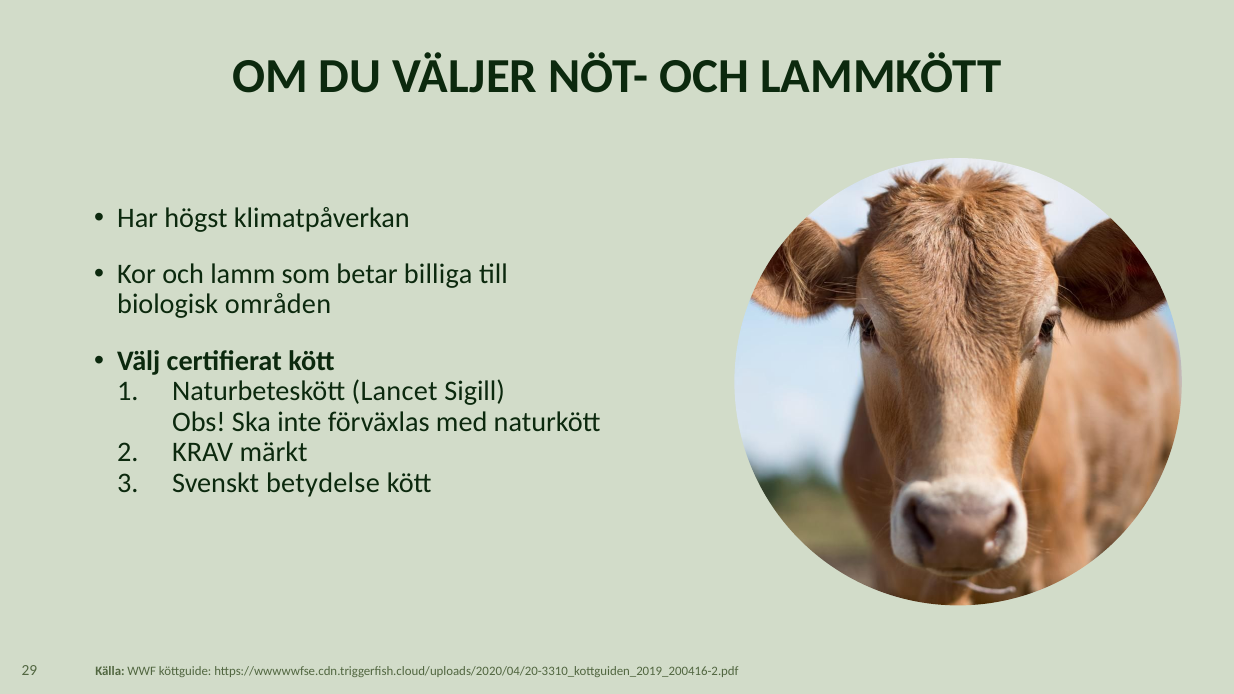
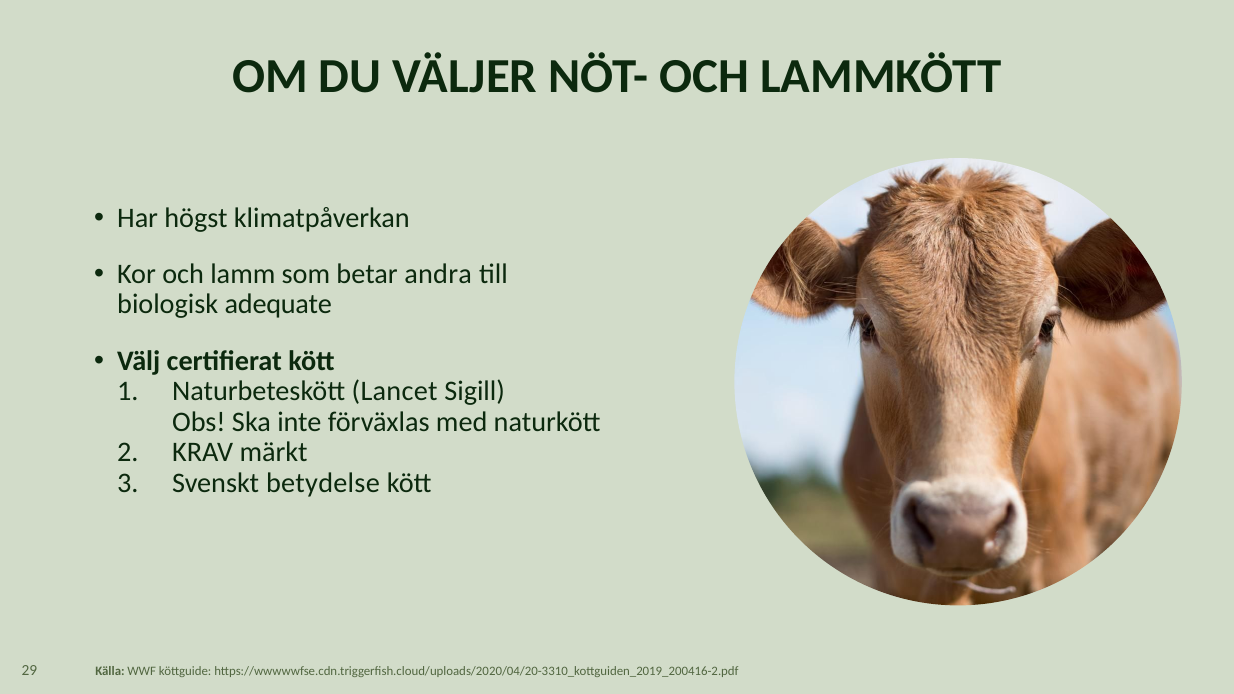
billiga: billiga -> andra
områden: områden -> adequate
